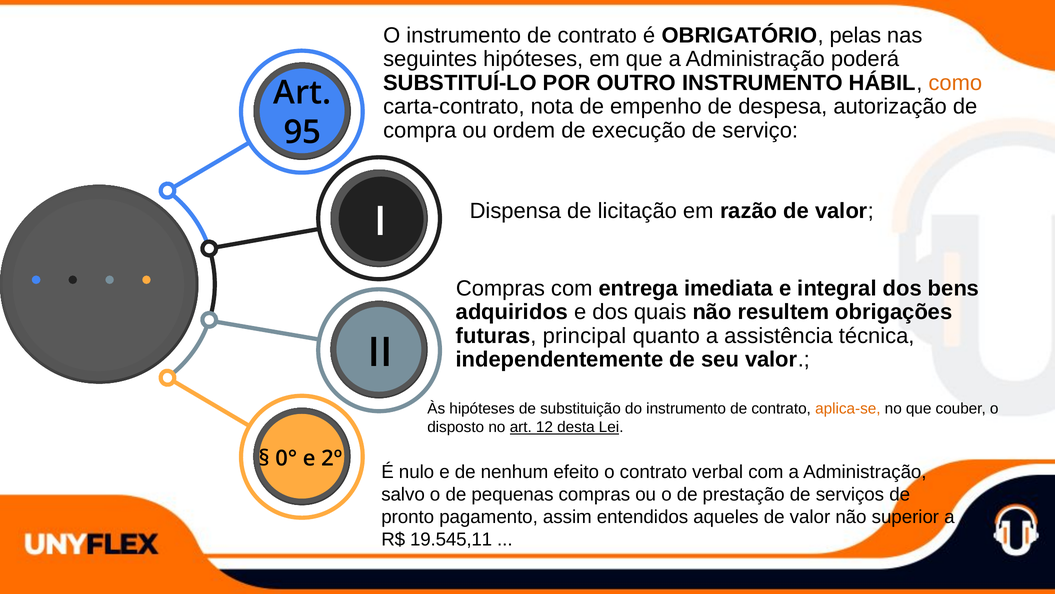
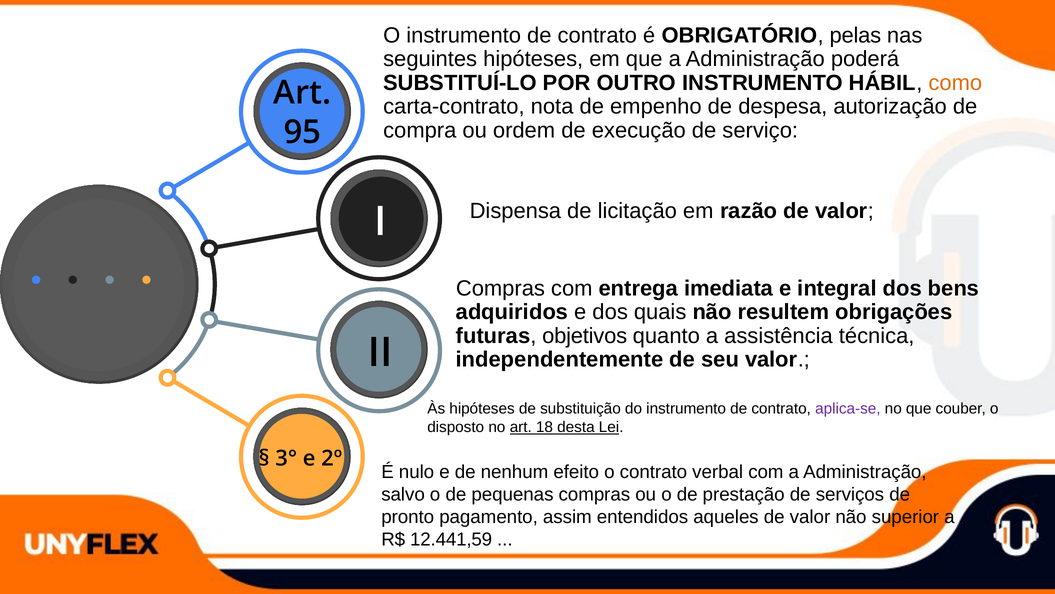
principal: principal -> objetivos
aplica-se colour: orange -> purple
12: 12 -> 18
0°: 0° -> 3°
19.545,11: 19.545,11 -> 12.441,59
